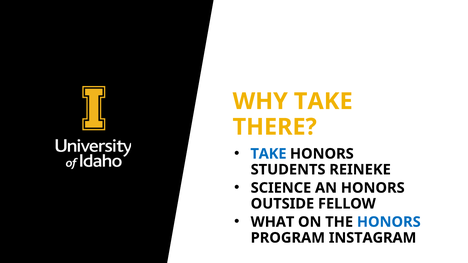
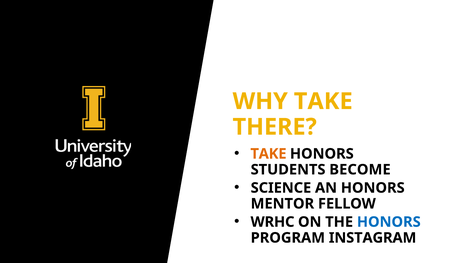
TAKE at (268, 154) colour: blue -> orange
REINEKE: REINEKE -> BECOME
OUTSIDE: OUTSIDE -> MENTOR
WHAT: WHAT -> WRHC
